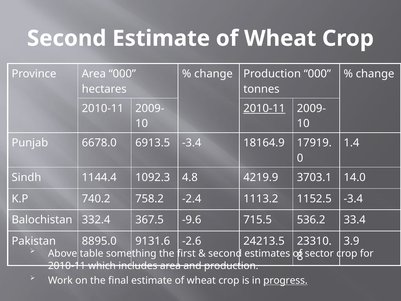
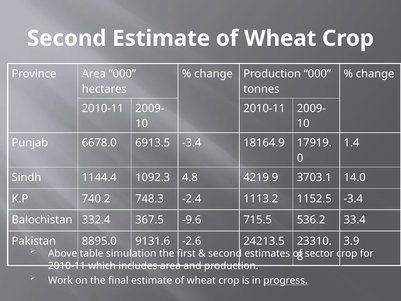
2010-11 at (264, 108) underline: present -> none
758.2: 758.2 -> 748.3
something: something -> simulation
